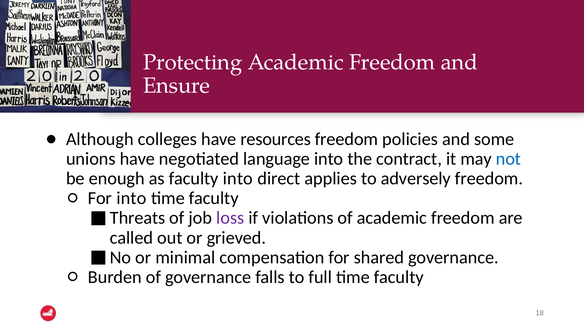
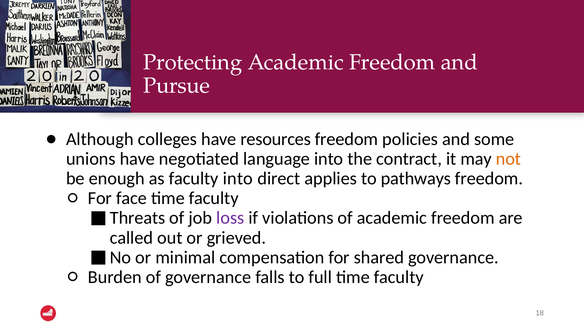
Ensure: Ensure -> Pursue
not colour: blue -> orange
adversely: adversely -> pathways
For into: into -> face
